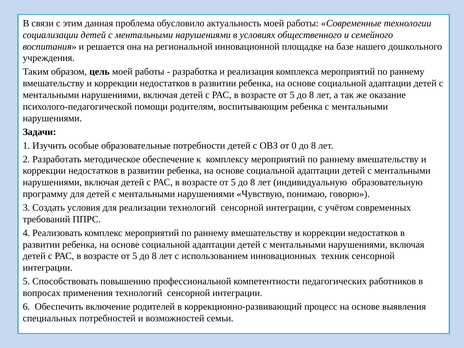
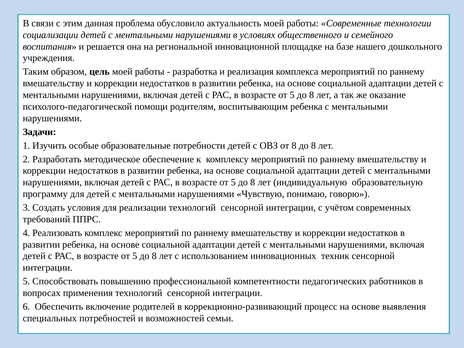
от 0: 0 -> 8
